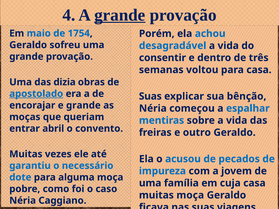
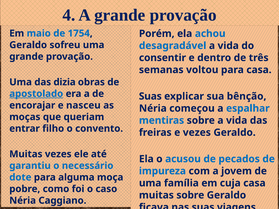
grande at (120, 15) underline: present -> none
e grande: grande -> nasceu
abril: abril -> filho
e outro: outro -> vezes
muitas moça: moça -> sobre
